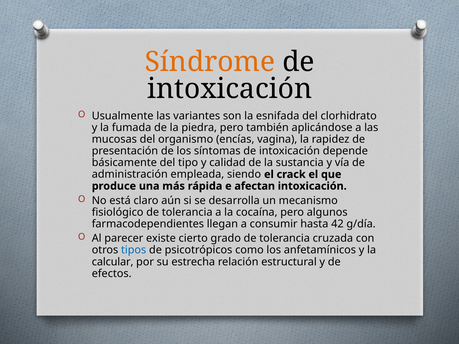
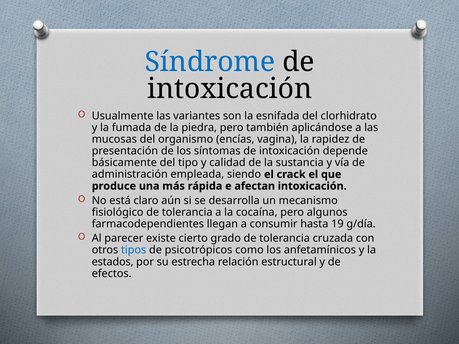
Síndrome colour: orange -> blue
42: 42 -> 19
calcular: calcular -> estados
